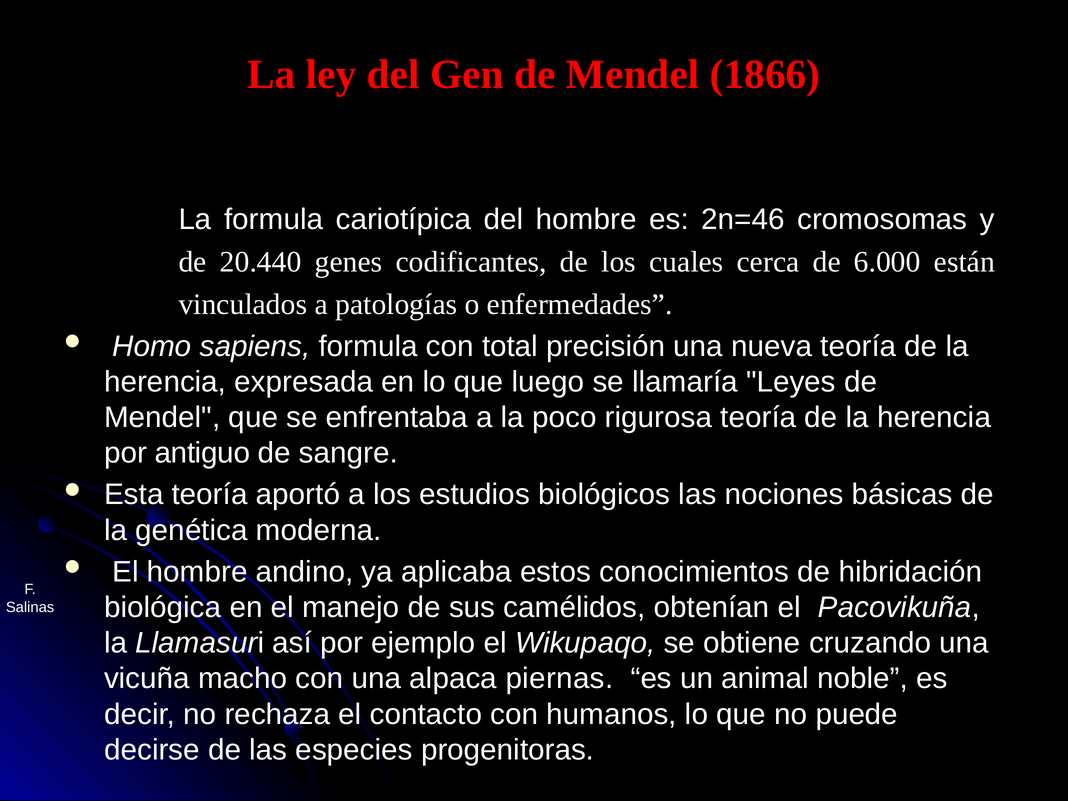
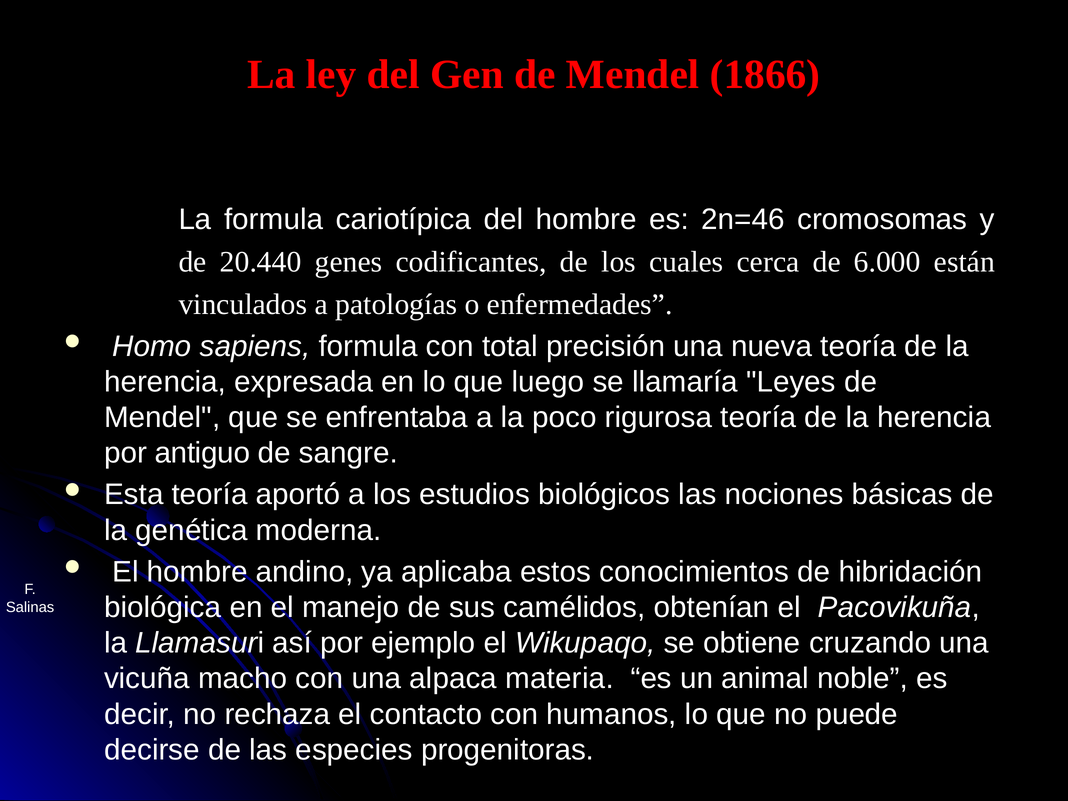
piernas: piernas -> materia
